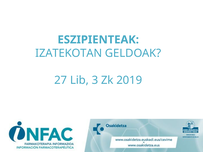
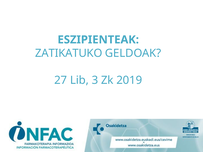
IZATEKOTAN: IZATEKOTAN -> ZATIKATUKO
